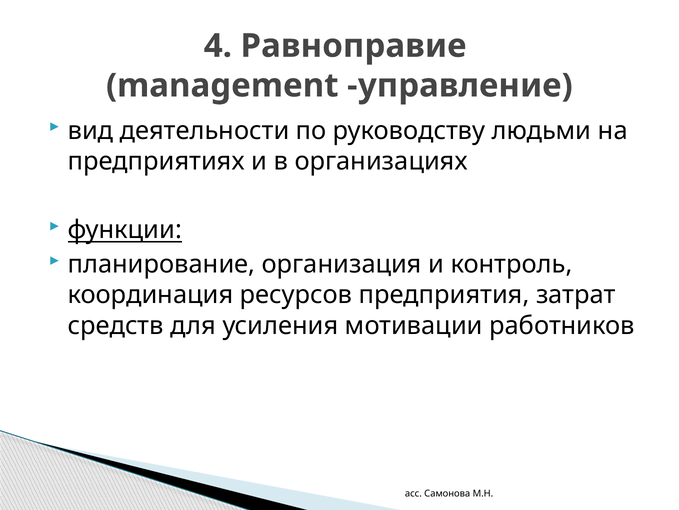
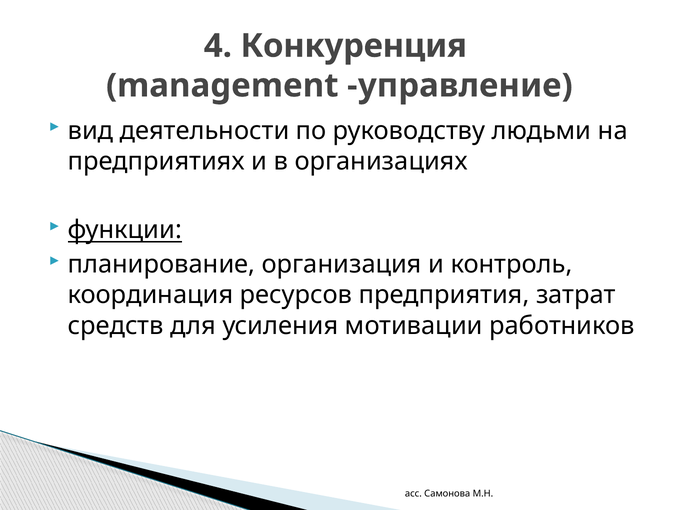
Равноправие: Равноправие -> Конкуренция
